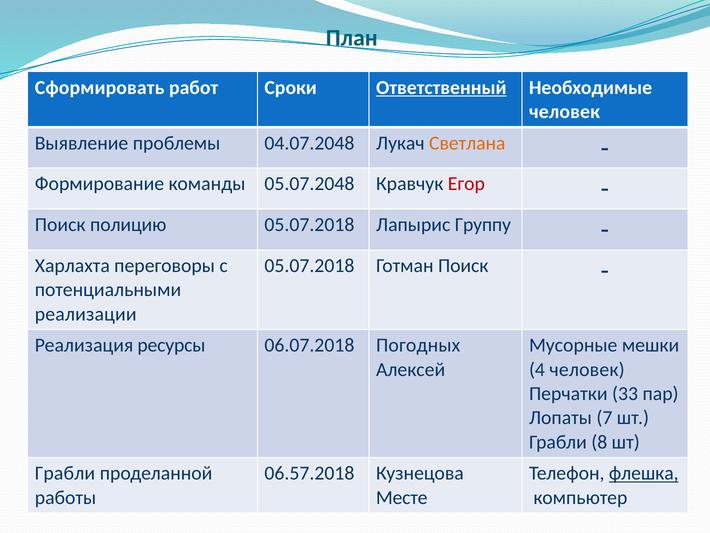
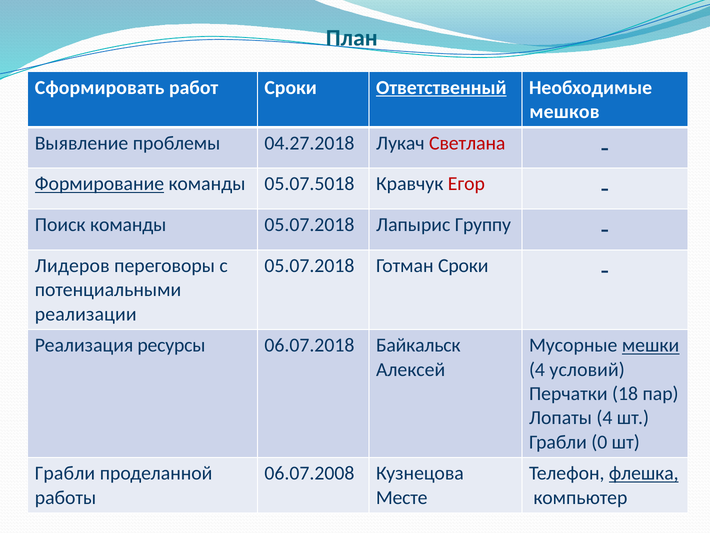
человек at (564, 112): человек -> мешков
04.07.2048: 04.07.2048 -> 04.27.2018
Светлана colour: orange -> red
Формирование underline: none -> present
05.07.2048: 05.07.2048 -> 05.07.5018
Поиск полицию: полицию -> команды
Харлахта: Харлахта -> Лидеров
Готман Поиск: Поиск -> Сроки
Погодных: Погодных -> Байкальск
мешки underline: none -> present
4 человек: человек -> условий
33: 33 -> 18
Лопаты 7: 7 -> 4
8: 8 -> 0
06.57.2018: 06.57.2018 -> 06.07.2008
